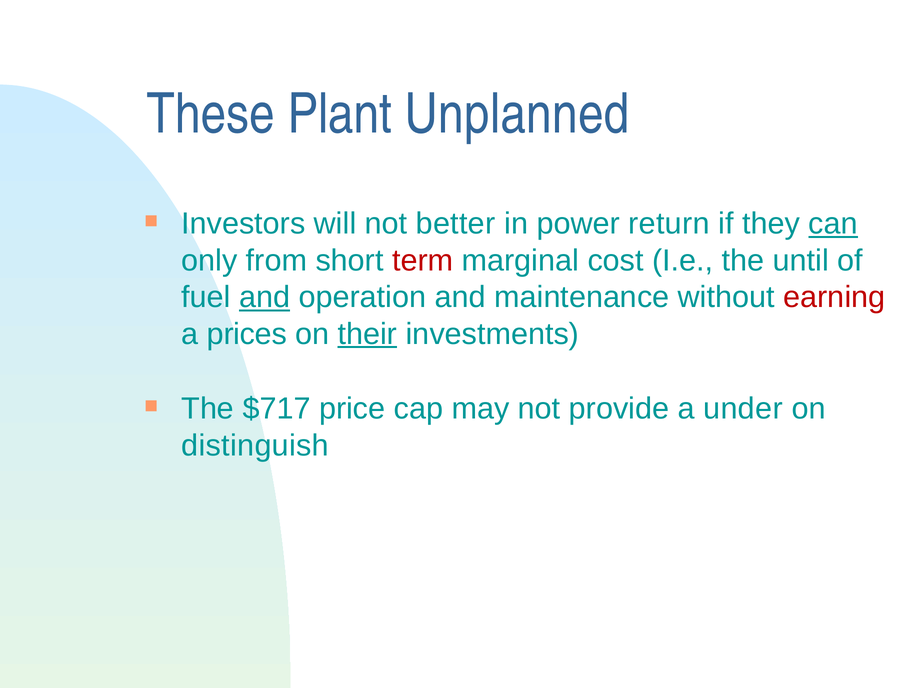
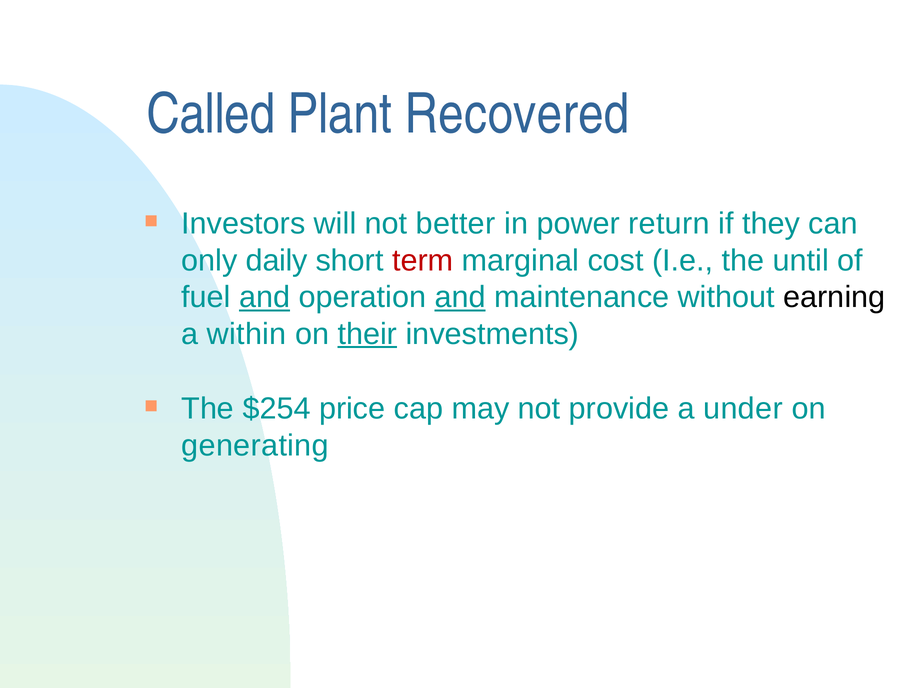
These: These -> Called
Unplanned: Unplanned -> Recovered
can underline: present -> none
from: from -> daily
and at (460, 297) underline: none -> present
earning colour: red -> black
prices: prices -> within
$717: $717 -> $254
distinguish: distinguish -> generating
